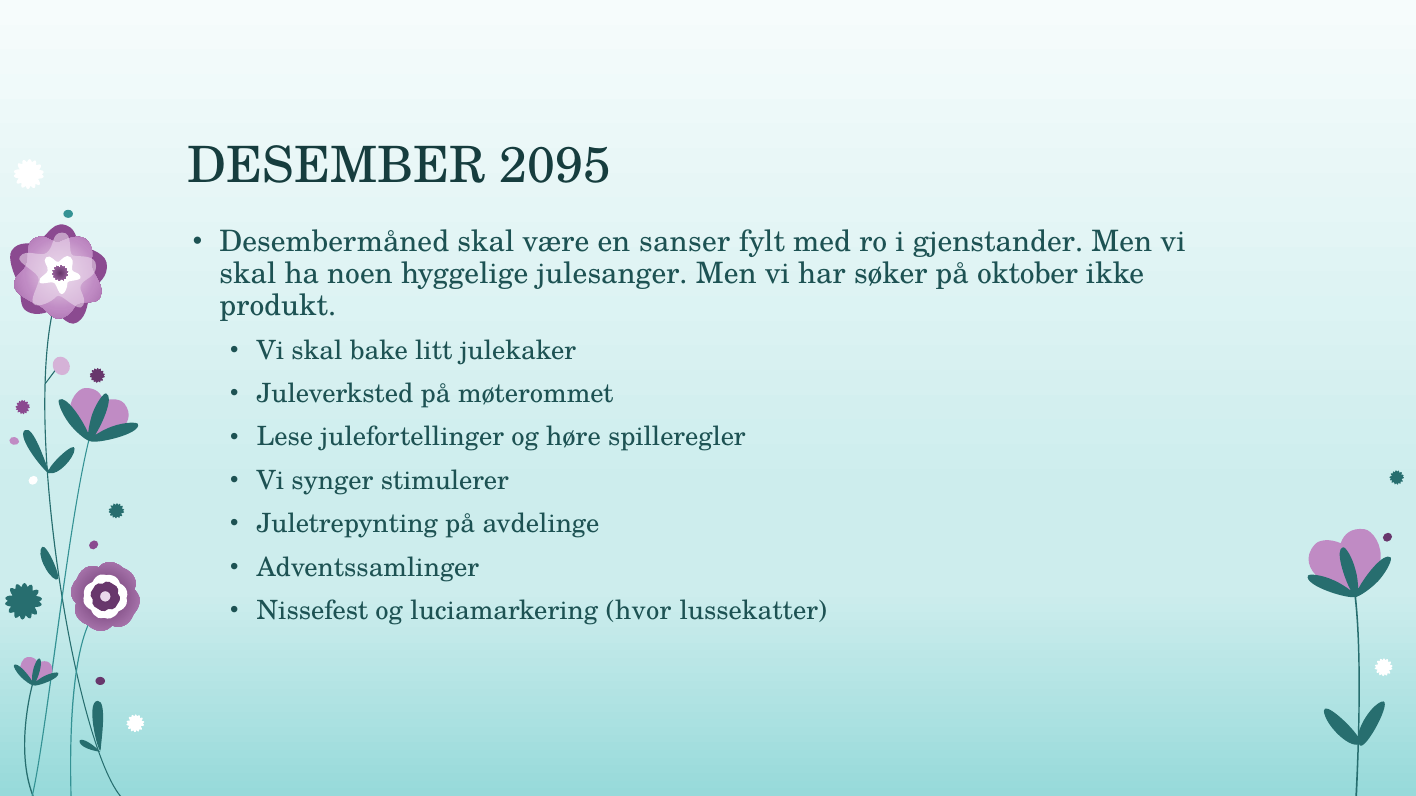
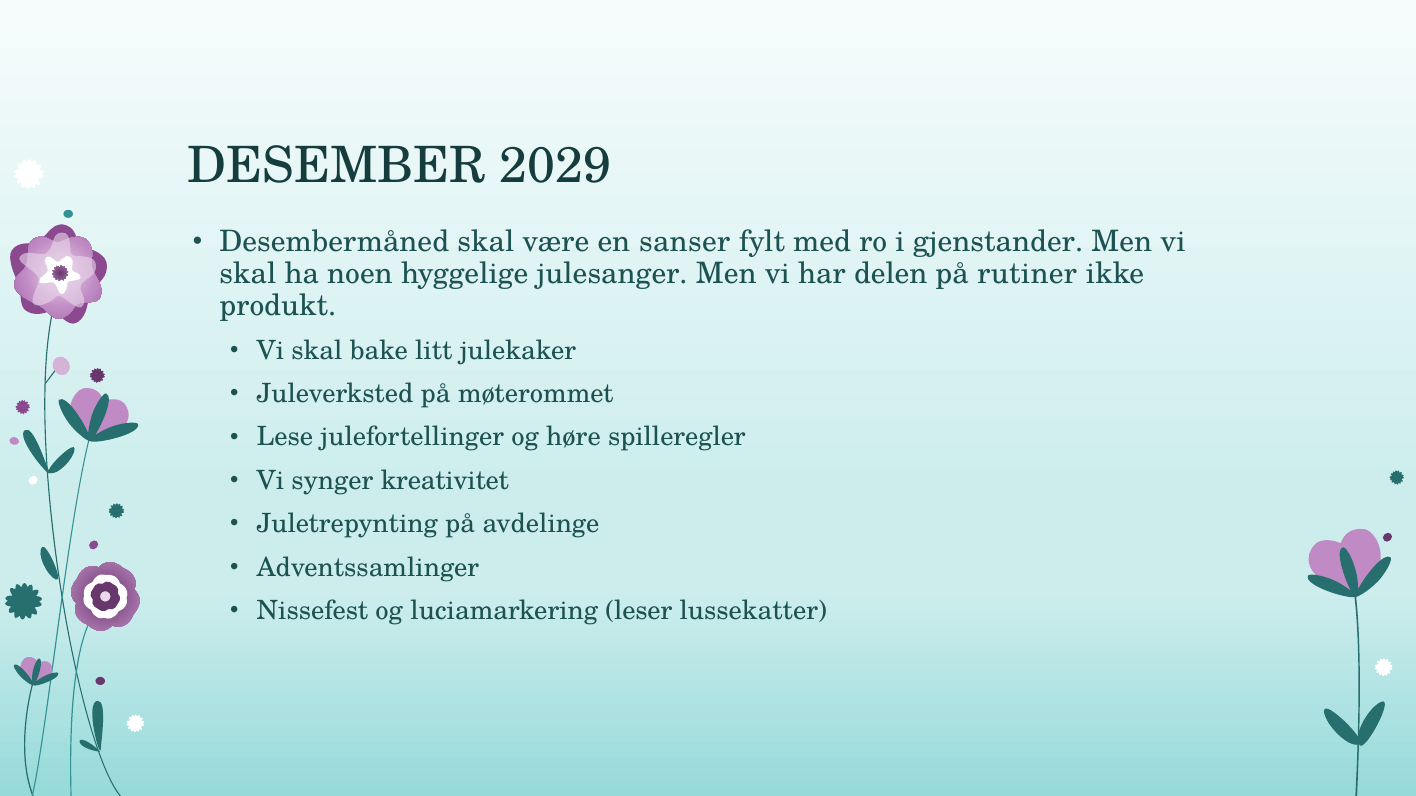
2095: 2095 -> 2029
søker: søker -> delen
oktober: oktober -> rutiner
stimulerer: stimulerer -> kreativitet
hvor: hvor -> leser
